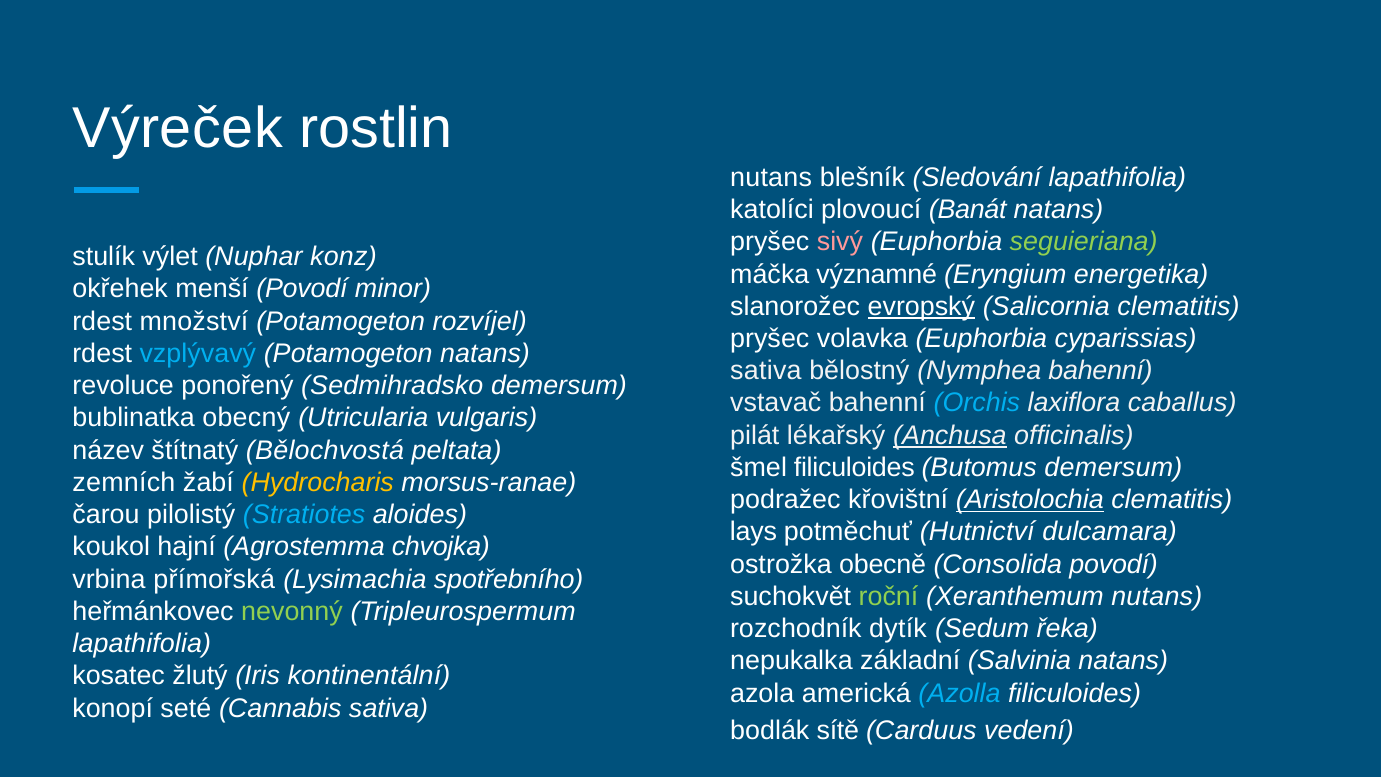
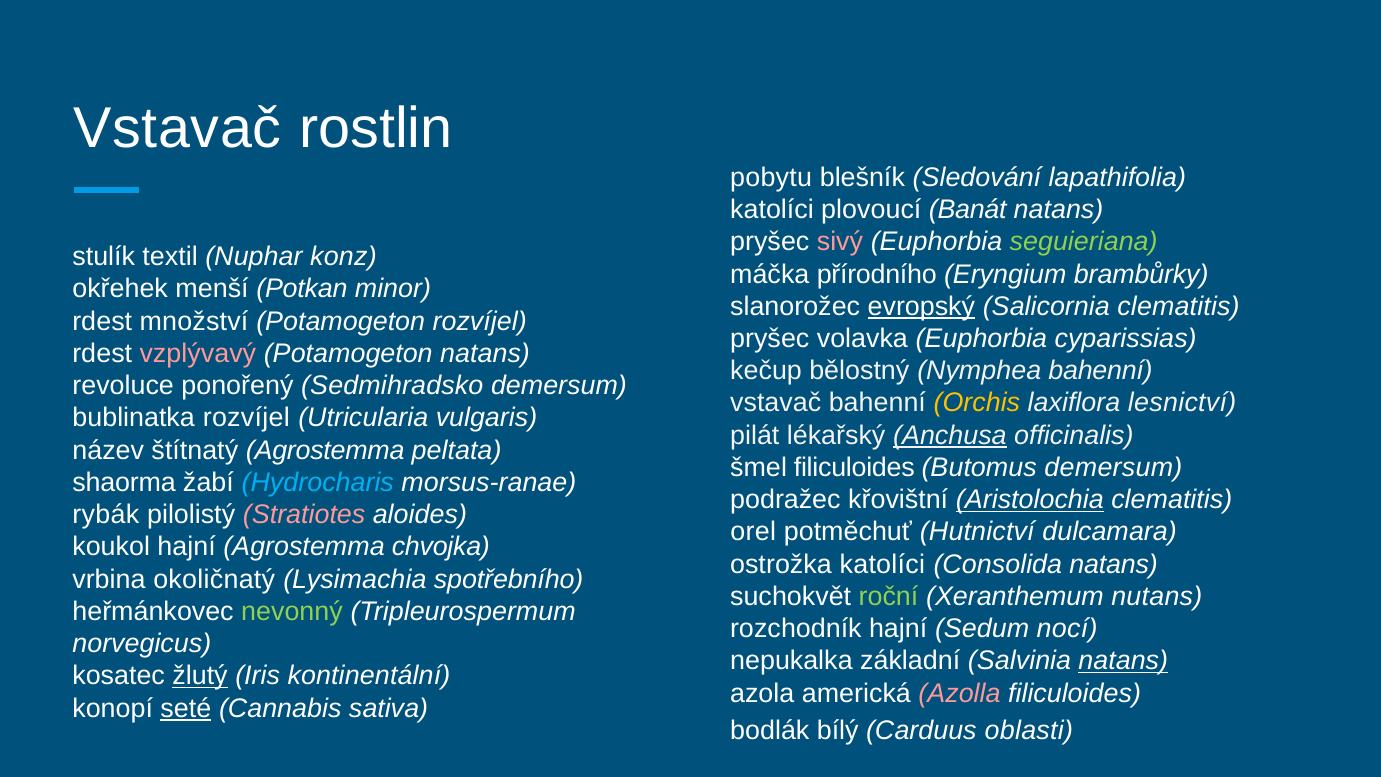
Výreček at (178, 128): Výreček -> Vstavač
nutans at (771, 177): nutans -> pobytu
výlet: výlet -> textil
významné: významné -> přírodního
energetika: energetika -> brambůrky
menší Povodí: Povodí -> Potkan
vzplývavý colour: light blue -> pink
sativa at (766, 371): sativa -> kečup
Orchis colour: light blue -> yellow
caballus: caballus -> lesnictví
bublinatka obecný: obecný -> rozvíjel
štítnatý Bělochvostá: Bělochvostá -> Agrostemma
zemních: zemních -> shaorma
Hydrocharis colour: yellow -> light blue
čarou: čarou -> rybák
Stratiotes colour: light blue -> pink
lays: lays -> orel
ostrožka obecně: obecně -> katolíci
Consolida povodí: povodí -> natans
přímořská: přímořská -> okoličnatý
rozchodník dytík: dytík -> hajní
řeka: řeka -> nocí
lapathifolia at (142, 644): lapathifolia -> norvegicus
natans at (1123, 661) underline: none -> present
žlutý underline: none -> present
Azolla colour: light blue -> pink
seté underline: none -> present
sítě: sítě -> bílý
vedení: vedení -> oblasti
